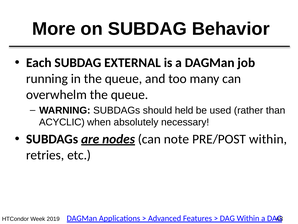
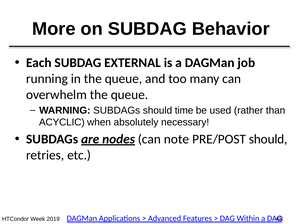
held: held -> time
PRE/POST within: within -> should
